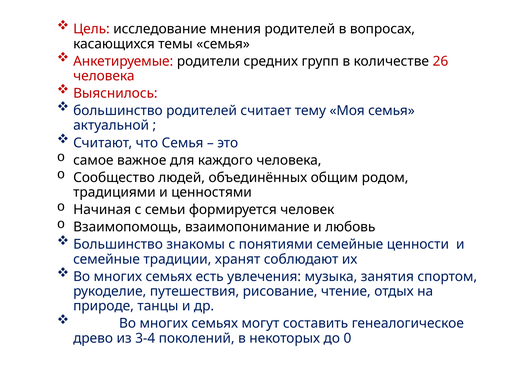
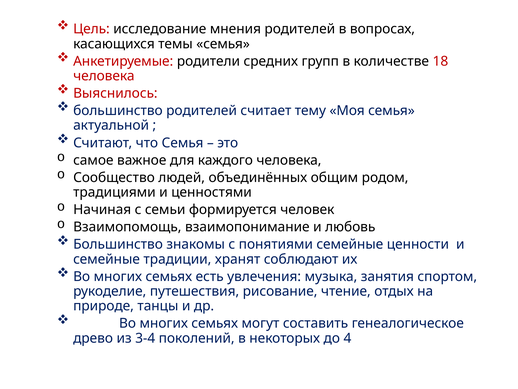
26: 26 -> 18
0: 0 -> 4
